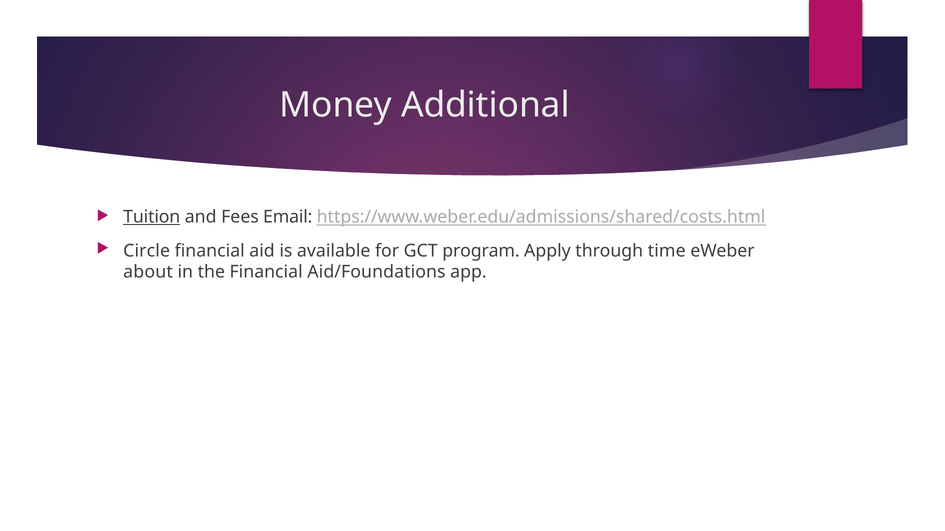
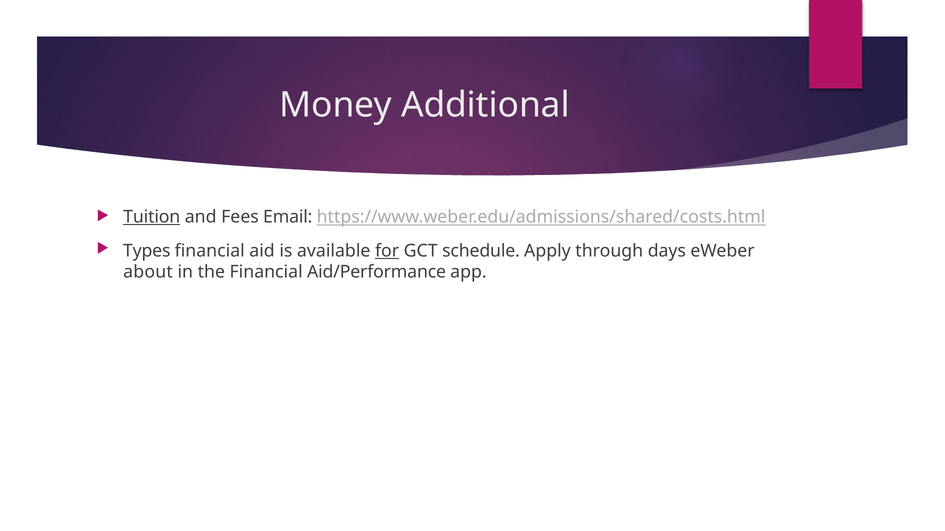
Circle: Circle -> Types
for underline: none -> present
program: program -> schedule
time: time -> days
Aid/Foundations: Aid/Foundations -> Aid/Performance
